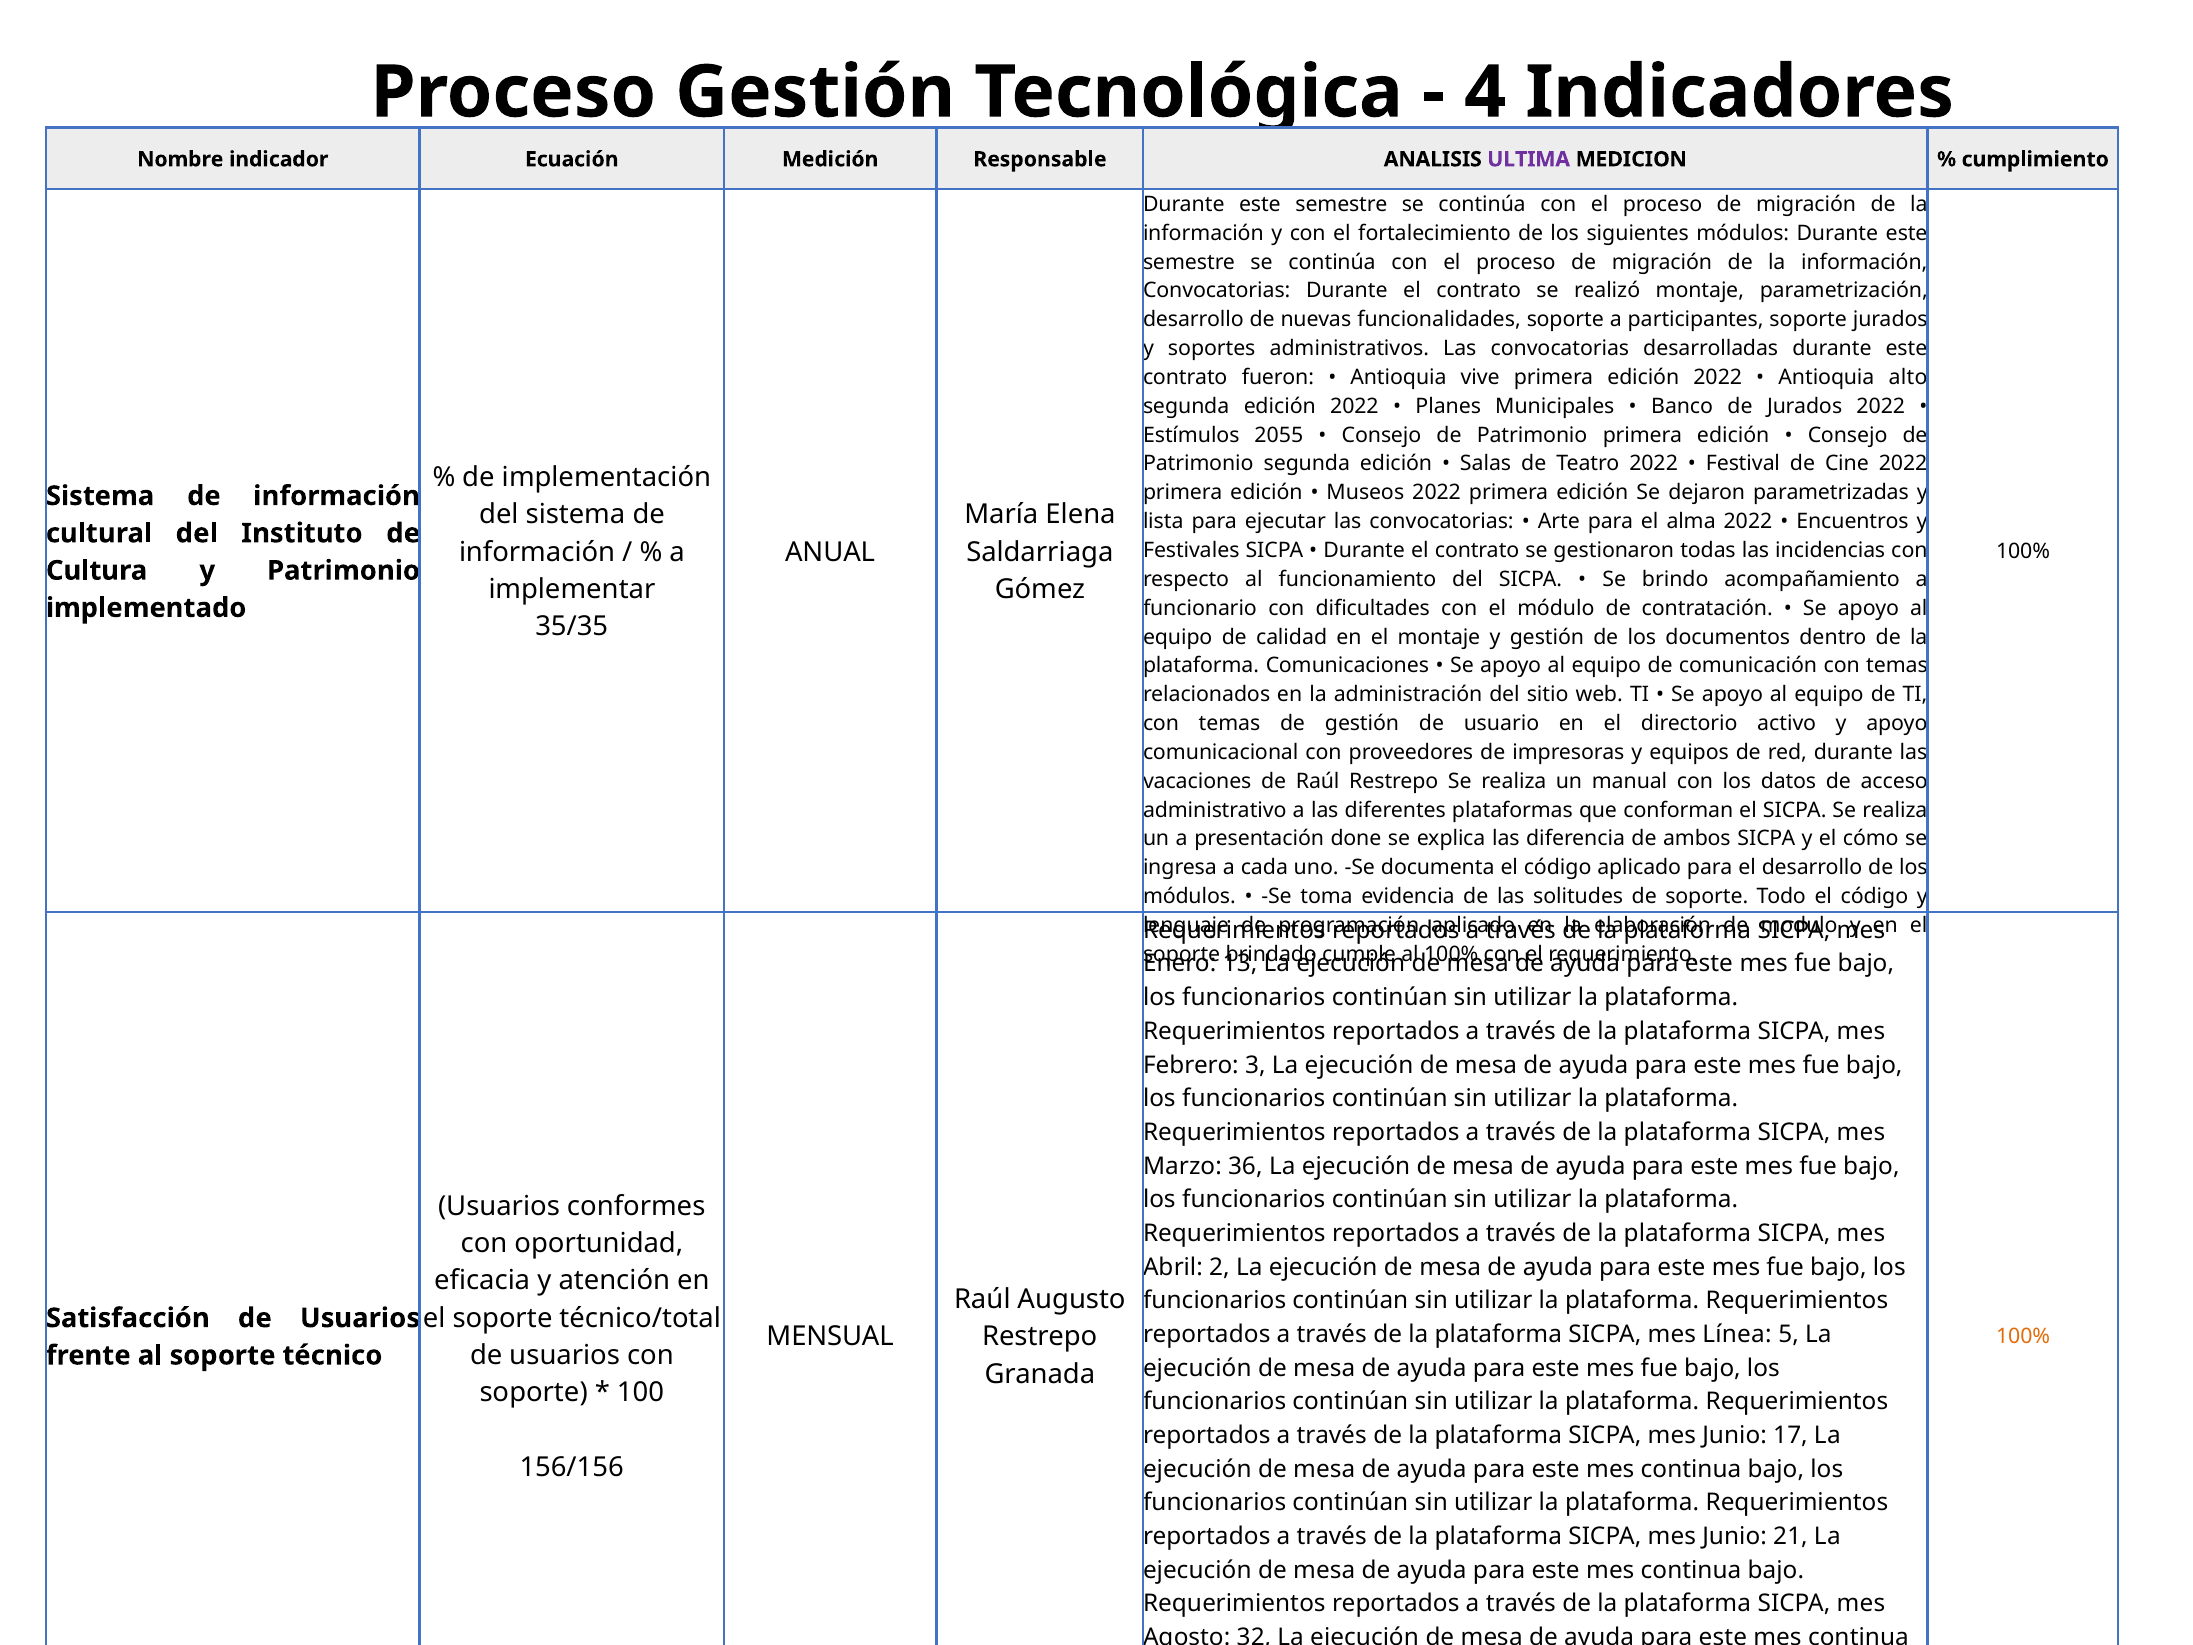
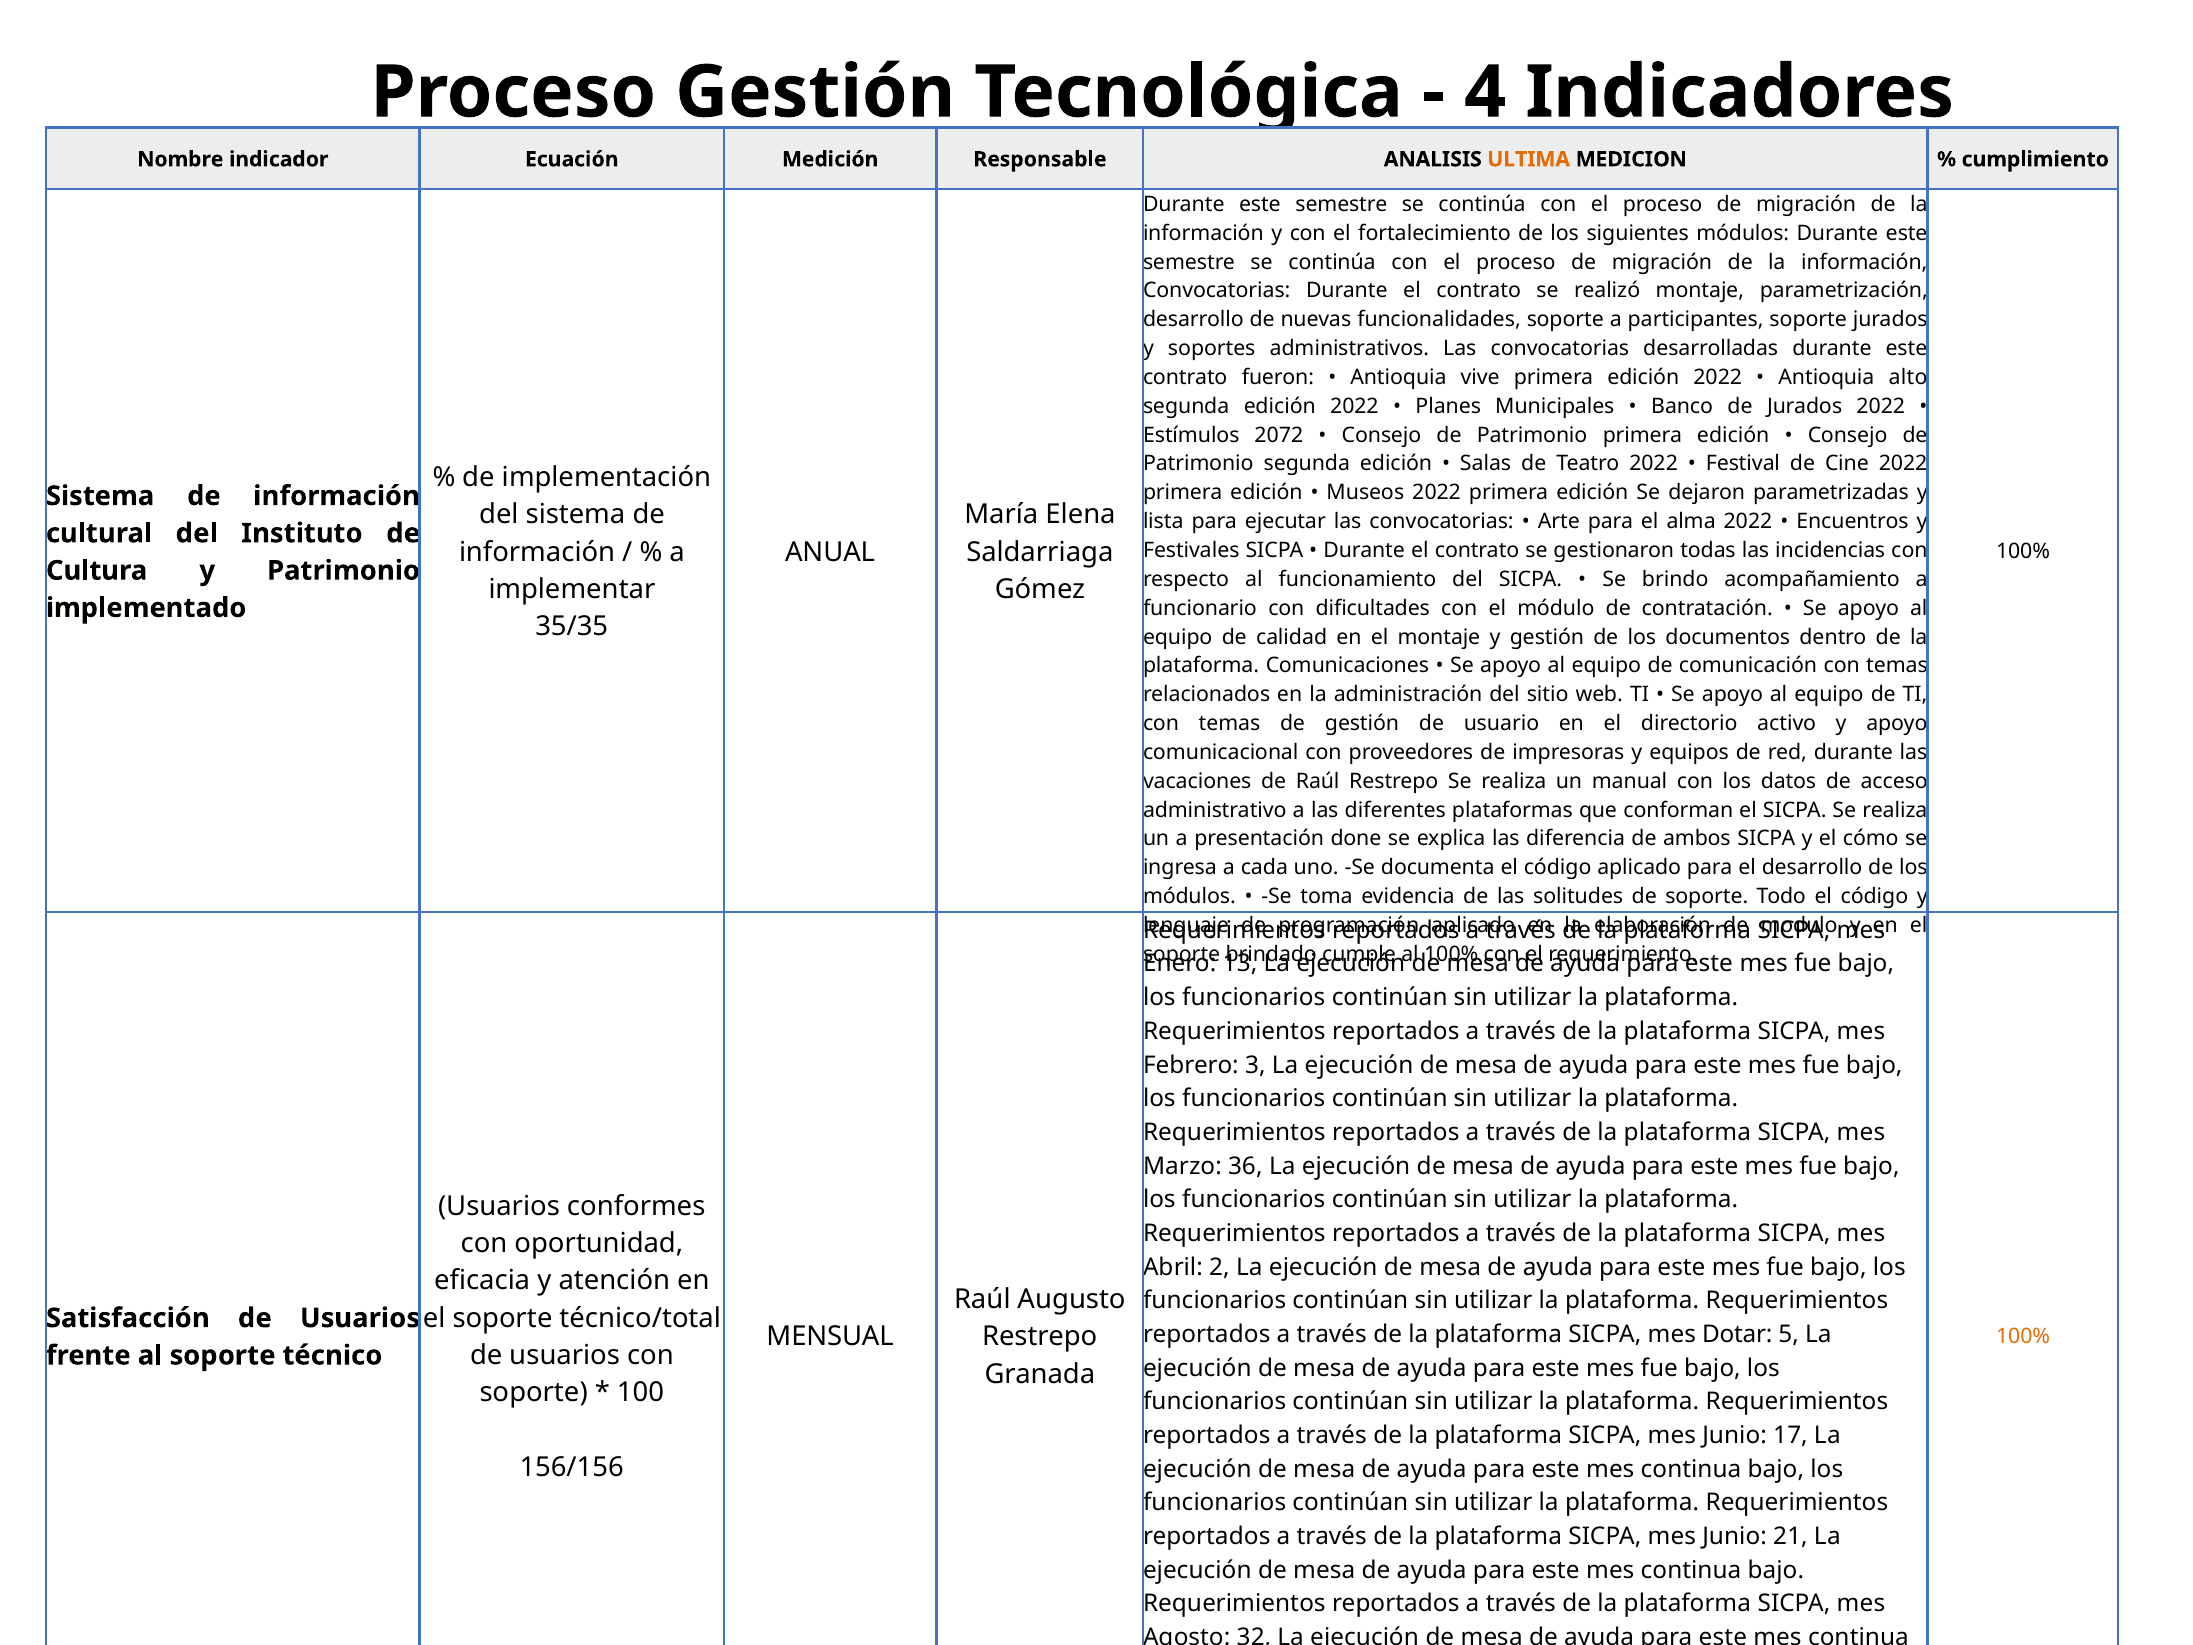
ULTIMA colour: purple -> orange
2055: 2055 -> 2072
Línea: Línea -> Dotar
